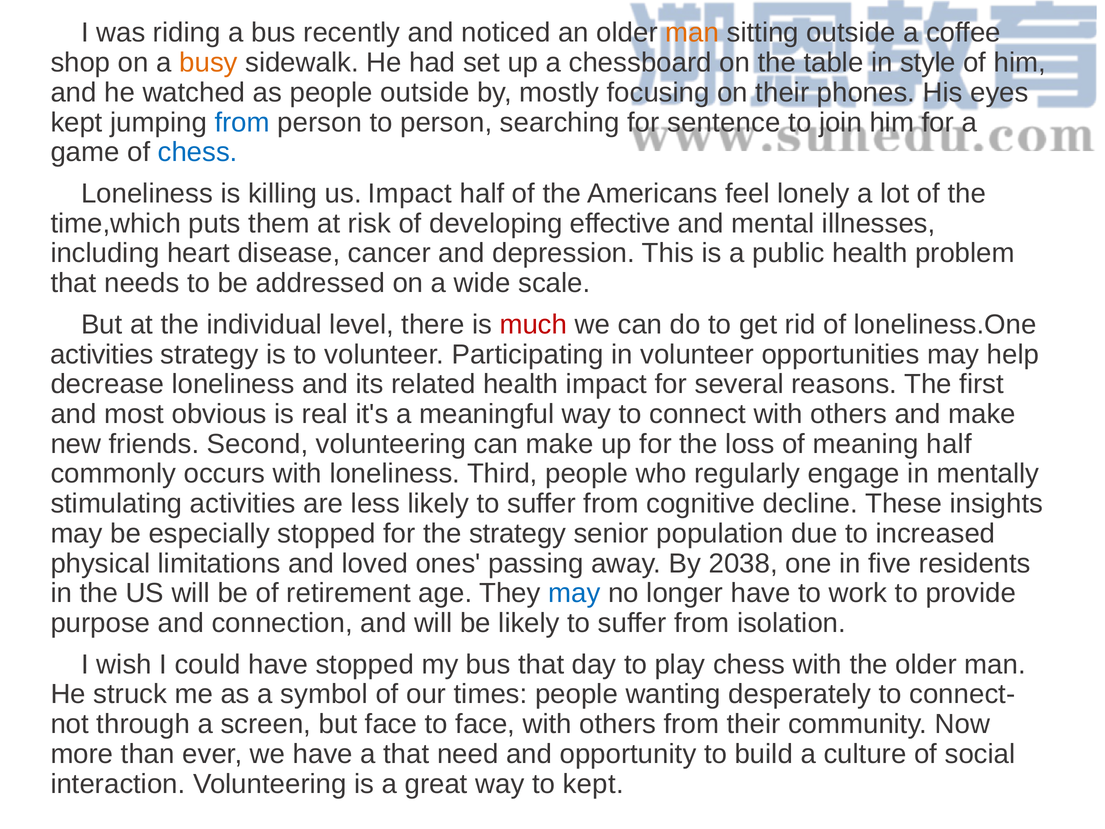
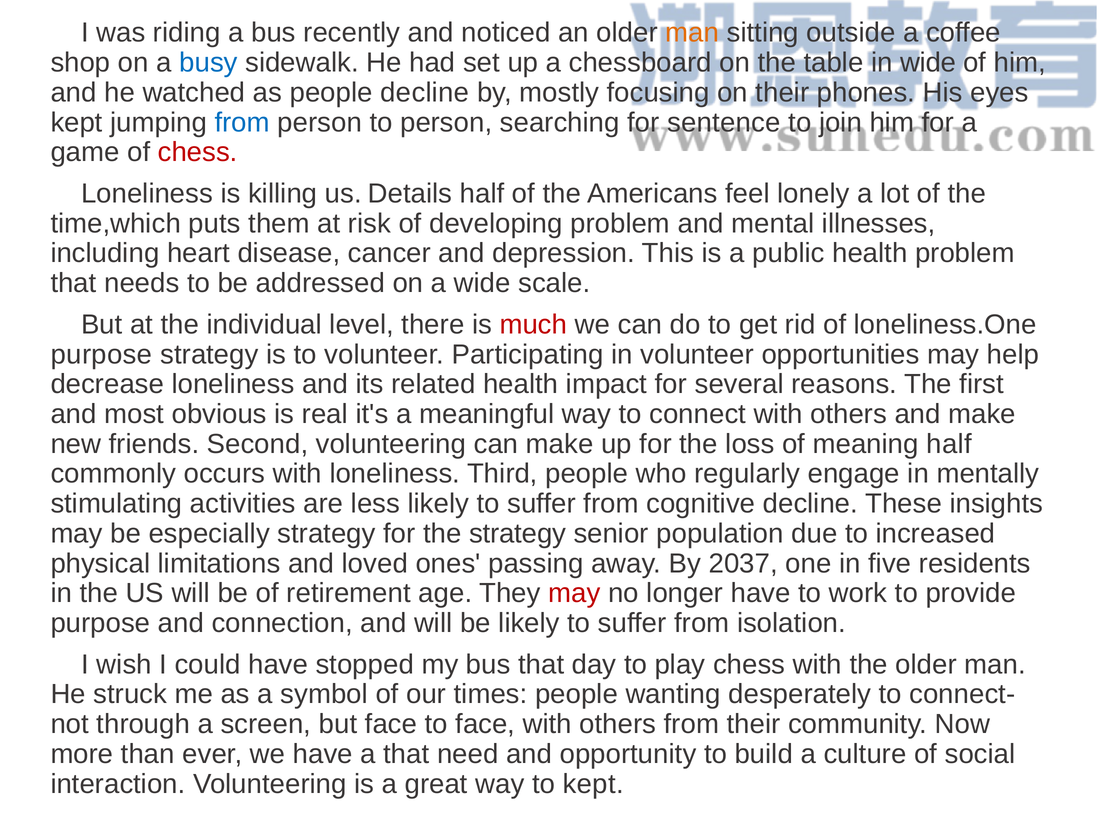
busy colour: orange -> blue
in style: style -> wide
people outside: outside -> decline
chess at (198, 152) colour: blue -> red
us Impact: Impact -> Details
developing effective: effective -> problem
activities at (102, 354): activities -> purpose
especially stopped: stopped -> strategy
2038: 2038 -> 2037
may at (574, 593) colour: blue -> red
